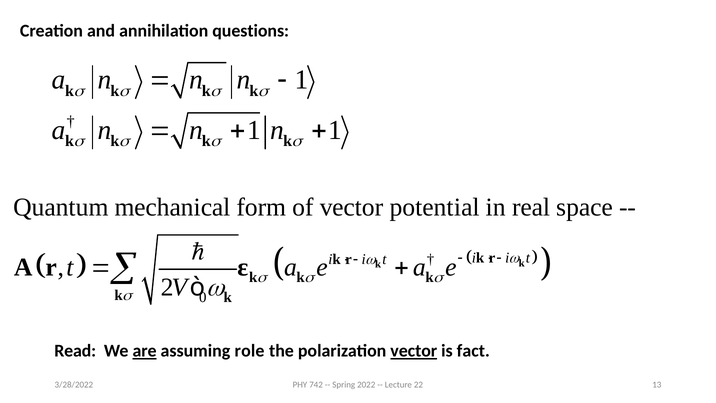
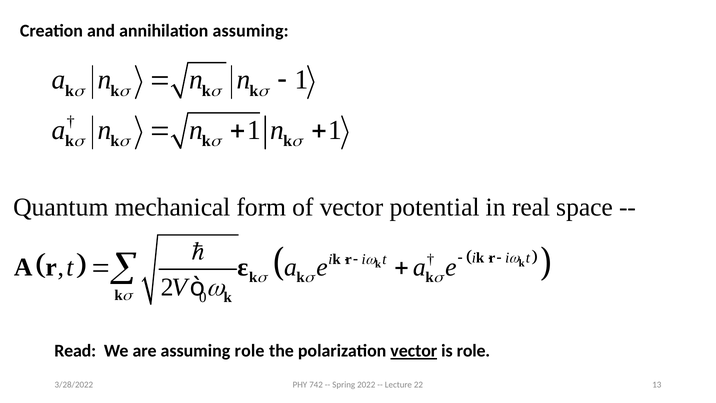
annihilation questions: questions -> assuming
are underline: present -> none
is fact: fact -> role
